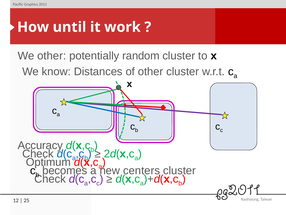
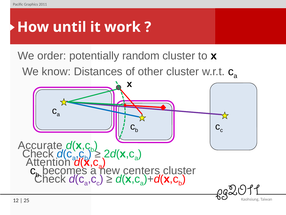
We other: other -> order
Accuracy: Accuracy -> Accurate
Optimum: Optimum -> Attention
